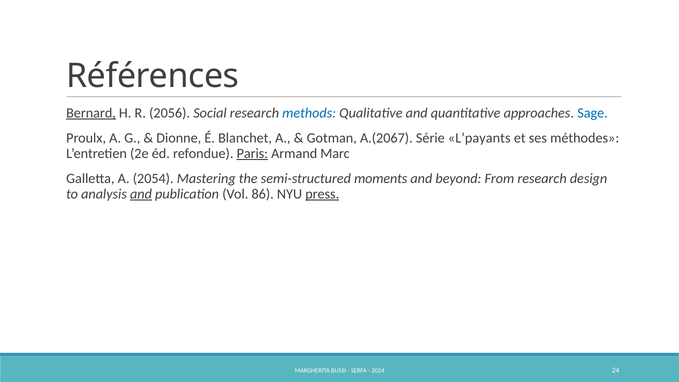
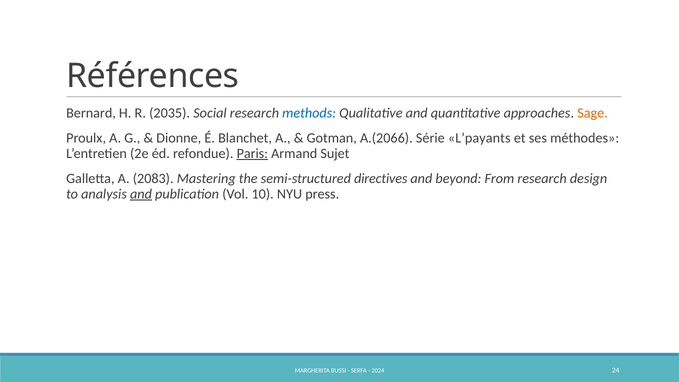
Bernard underline: present -> none
2056: 2056 -> 2035
Sage colour: blue -> orange
A.(2067: A.(2067 -> A.(2066
Marc: Marc -> Sujet
2054: 2054 -> 2083
moments: moments -> directives
86: 86 -> 10
press underline: present -> none
